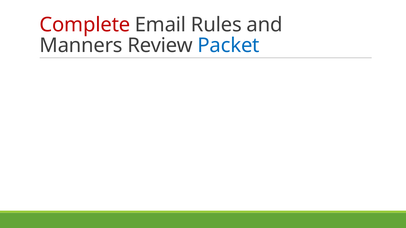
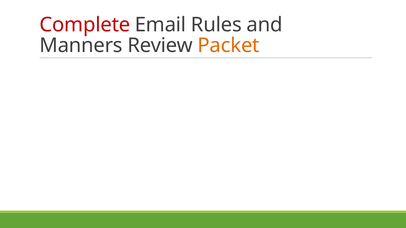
Packet colour: blue -> orange
